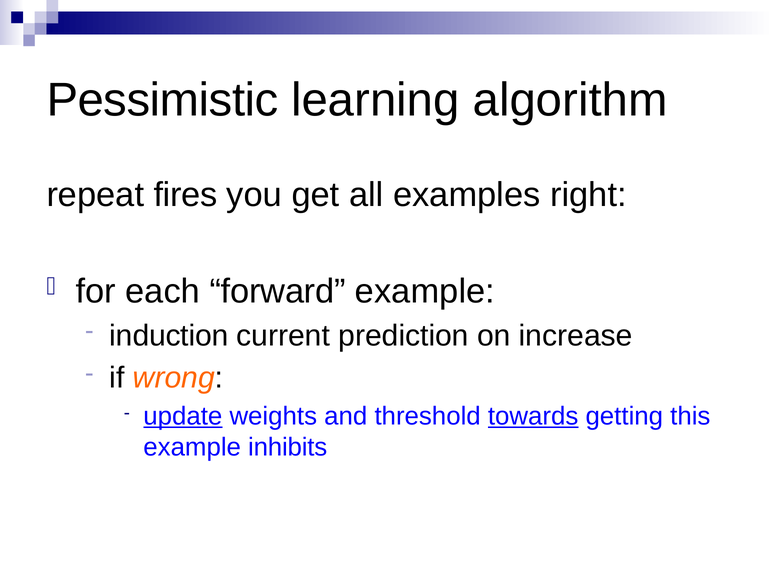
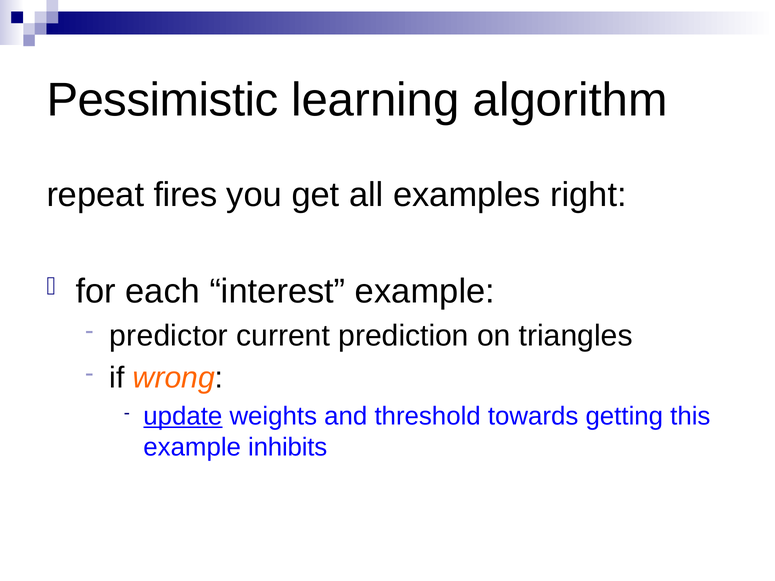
forward: forward -> interest
induction: induction -> predictor
increase: increase -> triangles
towards underline: present -> none
